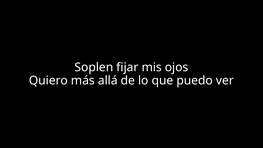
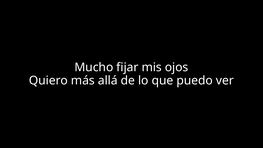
Soplen: Soplen -> Mucho
